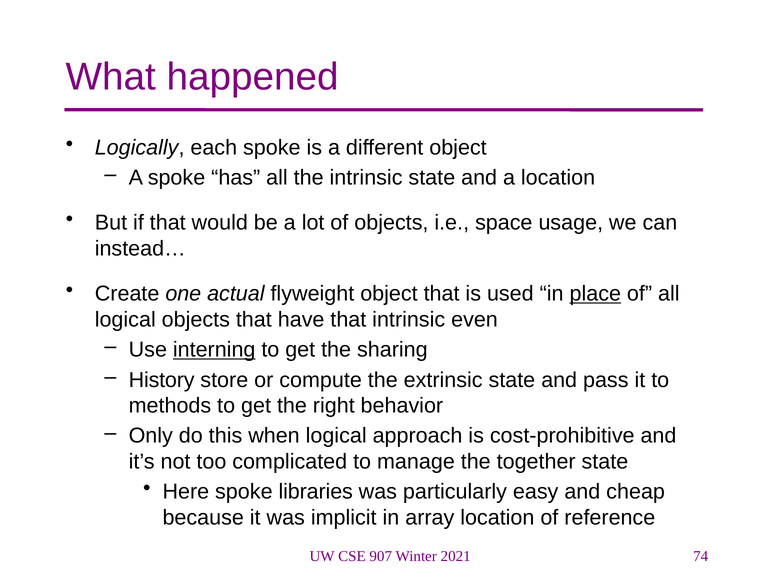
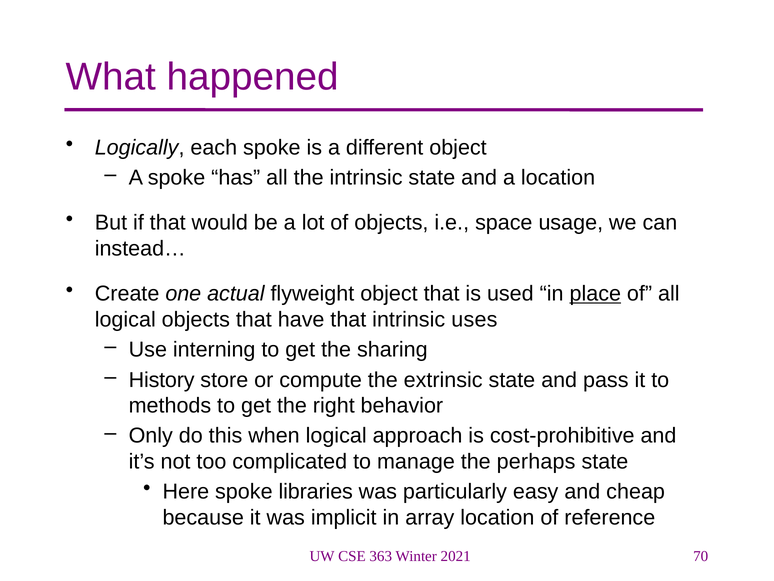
even: even -> uses
interning underline: present -> none
together: together -> perhaps
907: 907 -> 363
74: 74 -> 70
